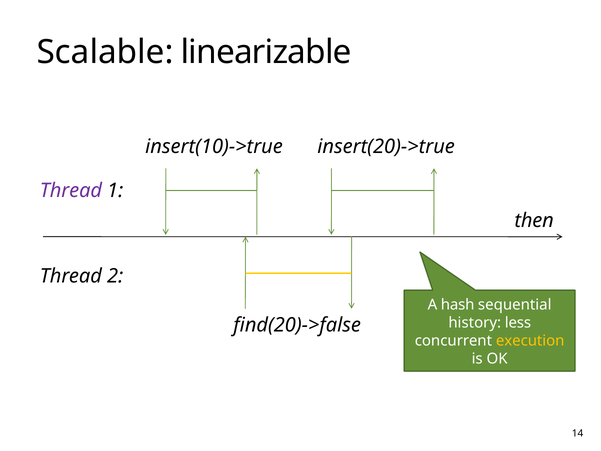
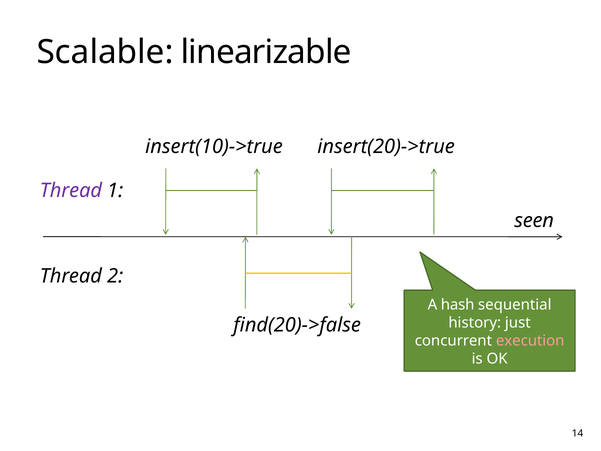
then: then -> seen
less: less -> just
execution colour: yellow -> pink
